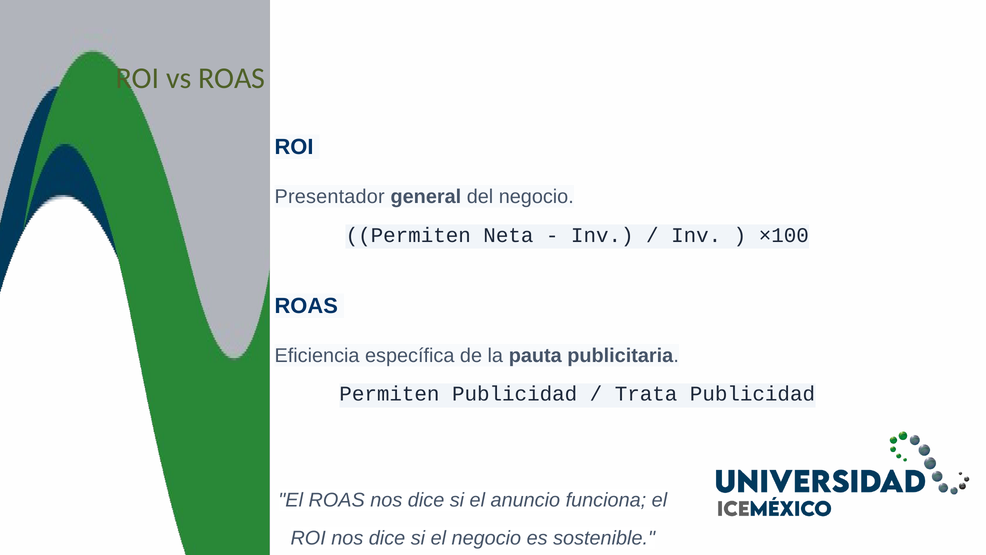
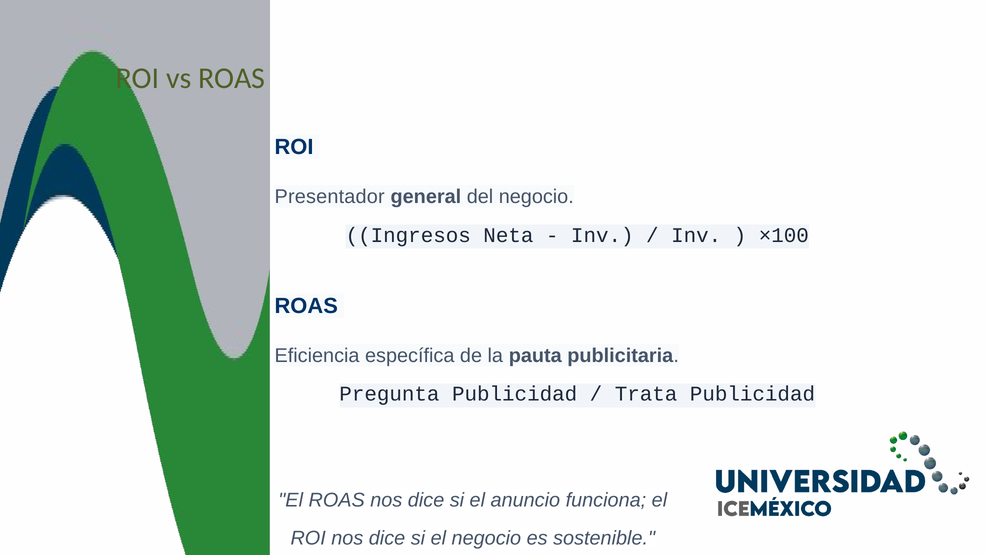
Permiten at (408, 235): Permiten -> Ingresos
Permiten at (389, 394): Permiten -> Pregunta
